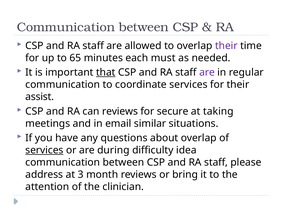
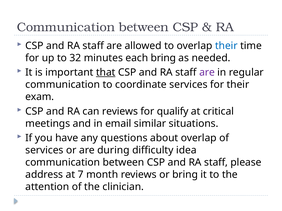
their at (226, 46) colour: purple -> blue
65: 65 -> 32
each must: must -> bring
assist: assist -> exam
secure: secure -> qualify
taking: taking -> critical
services at (44, 151) underline: present -> none
3: 3 -> 7
